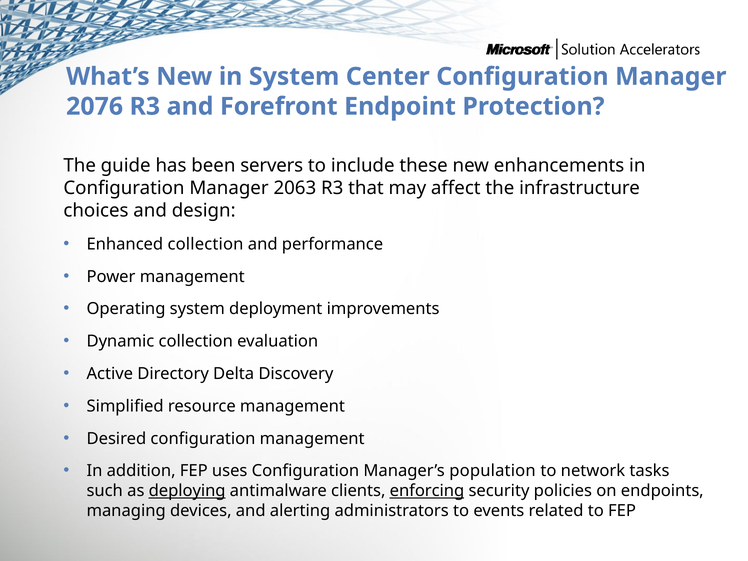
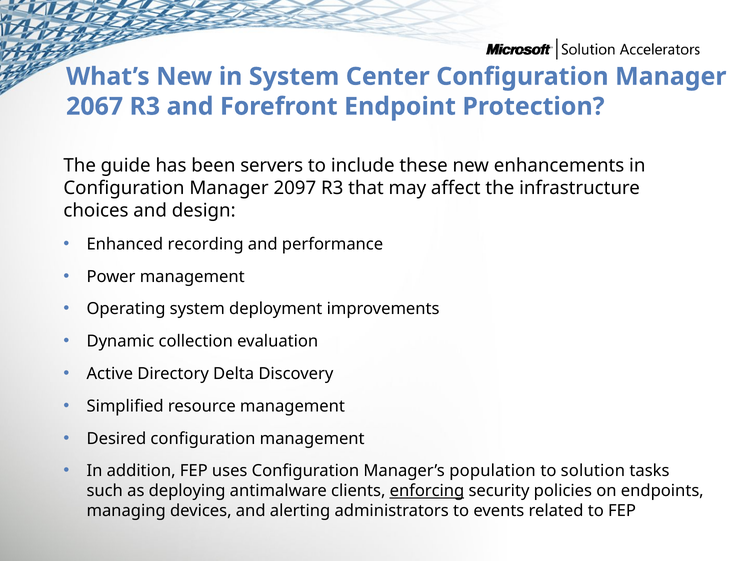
2076: 2076 -> 2067
2063: 2063 -> 2097
Enhanced collection: collection -> recording
network: network -> solution
deploying underline: present -> none
